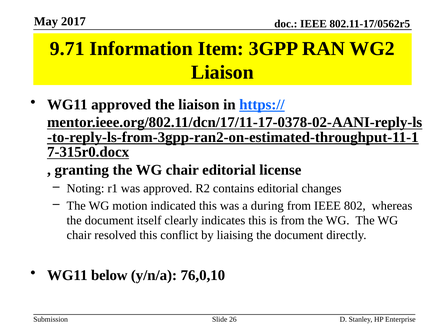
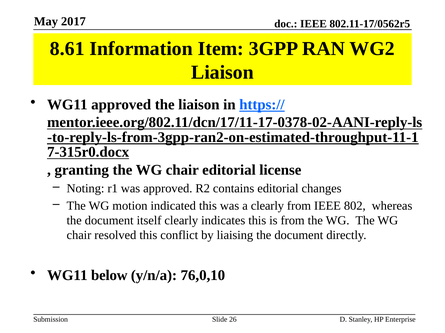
9.71: 9.71 -> 8.61
a during: during -> clearly
